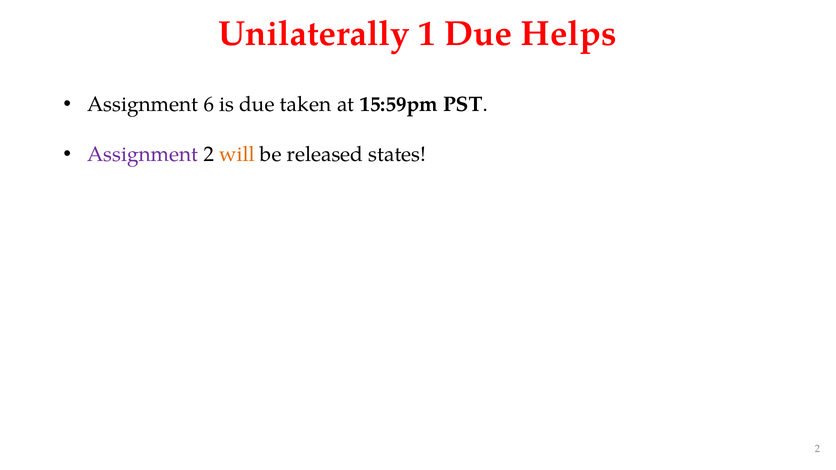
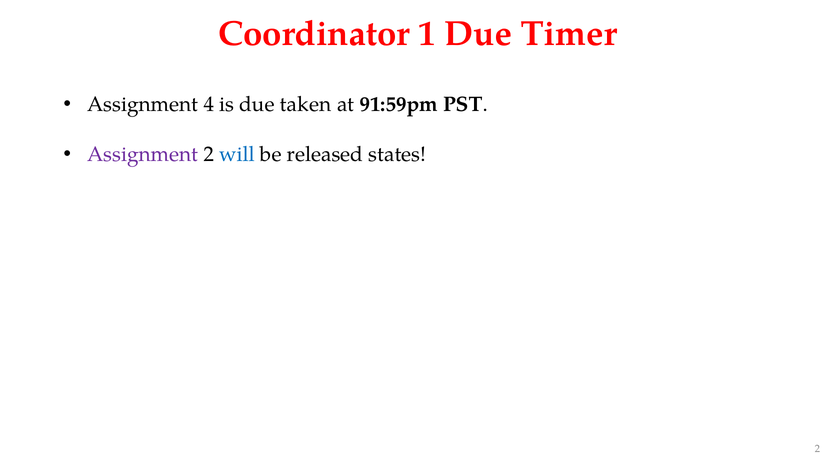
Unilaterally: Unilaterally -> Coordinator
Helps: Helps -> Timer
6: 6 -> 4
15:59pm: 15:59pm -> 91:59pm
will colour: orange -> blue
